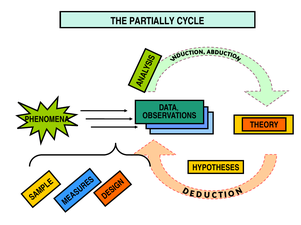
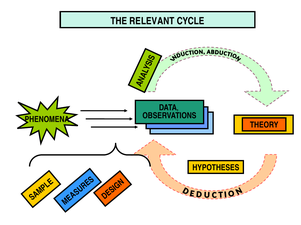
PARTIALLY: PARTIALLY -> RELEVANT
